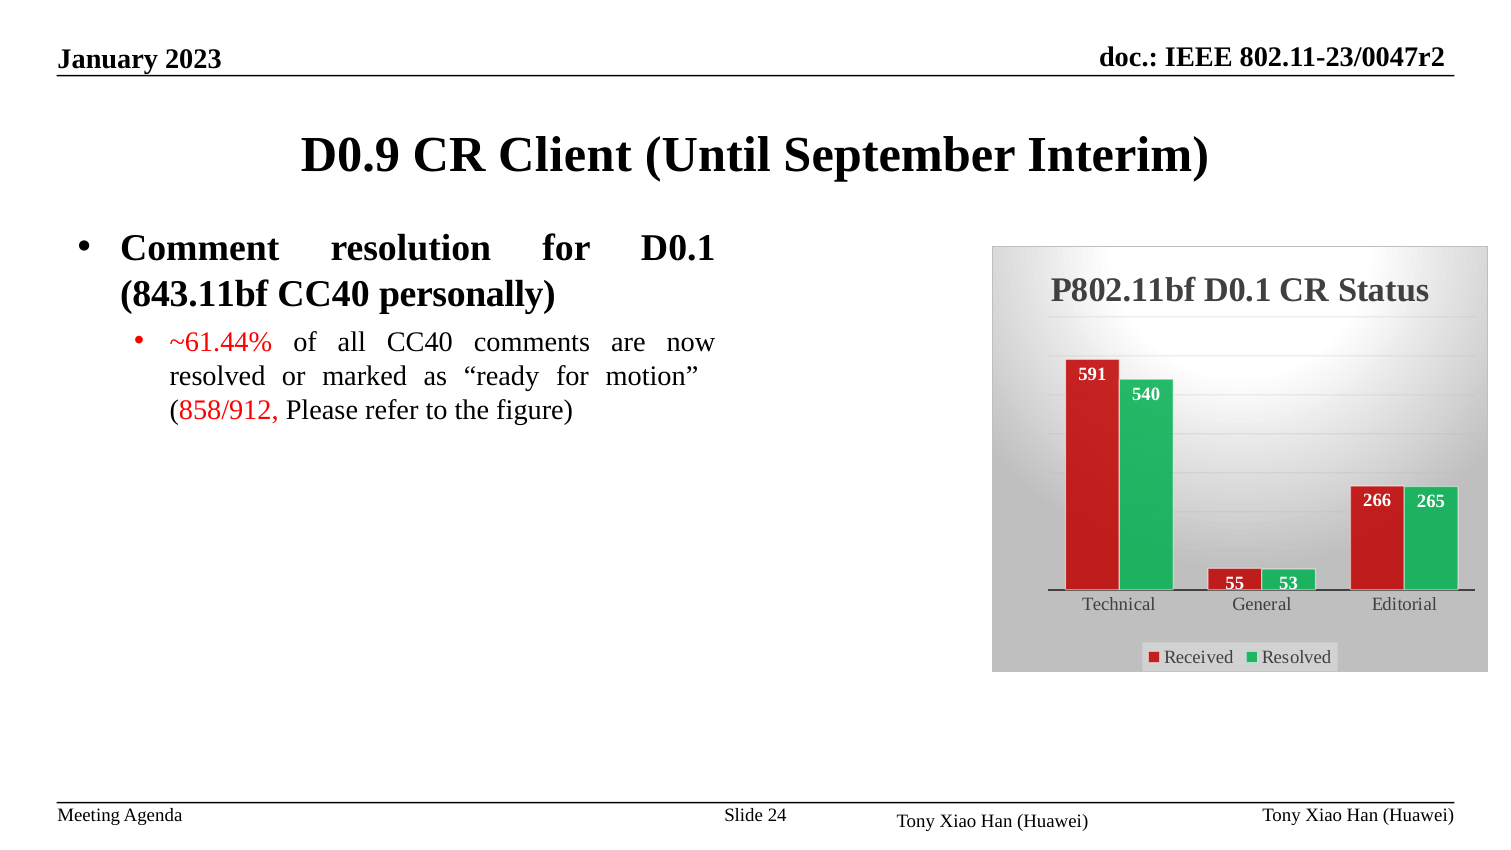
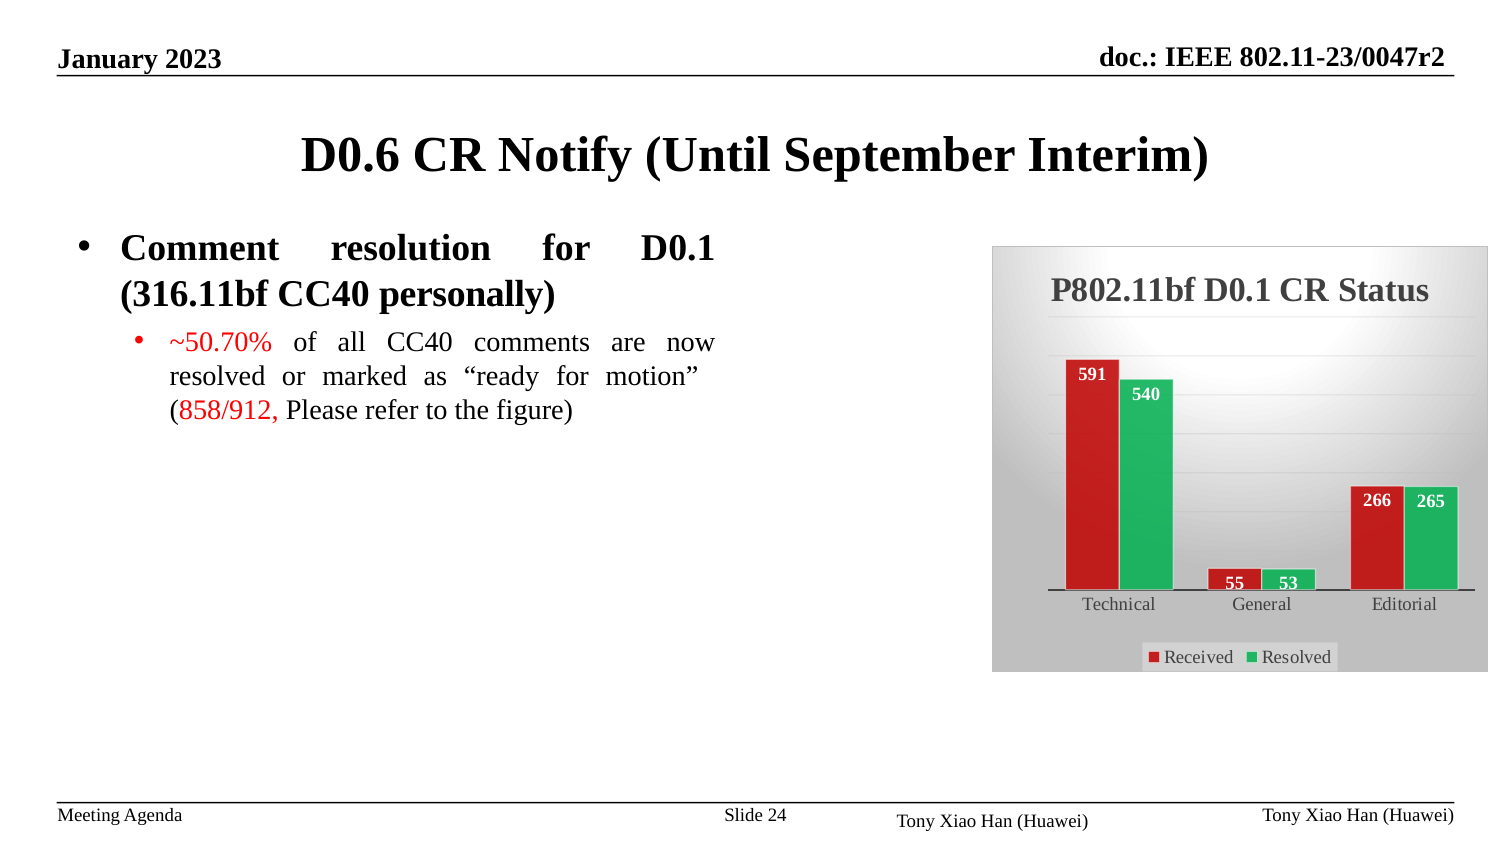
D0.9: D0.9 -> D0.6
Client: Client -> Notify
843.11bf: 843.11bf -> 316.11bf
~61.44%: ~61.44% -> ~50.70%
